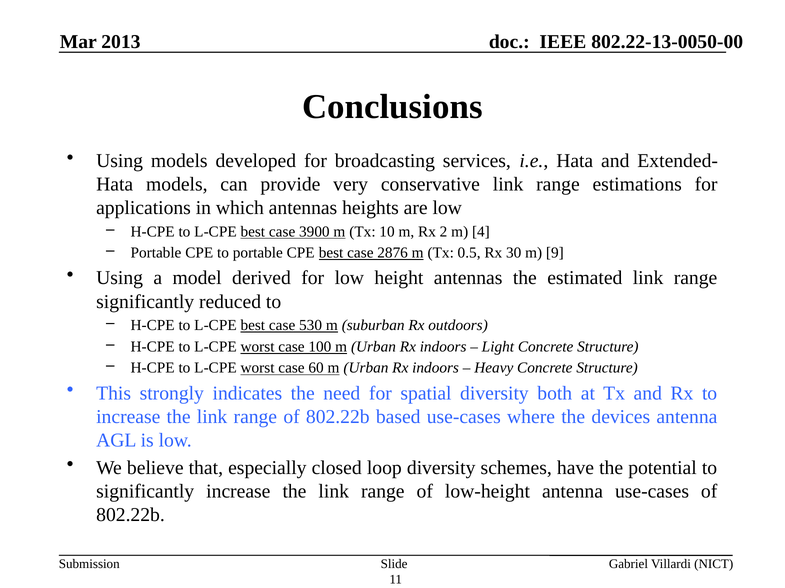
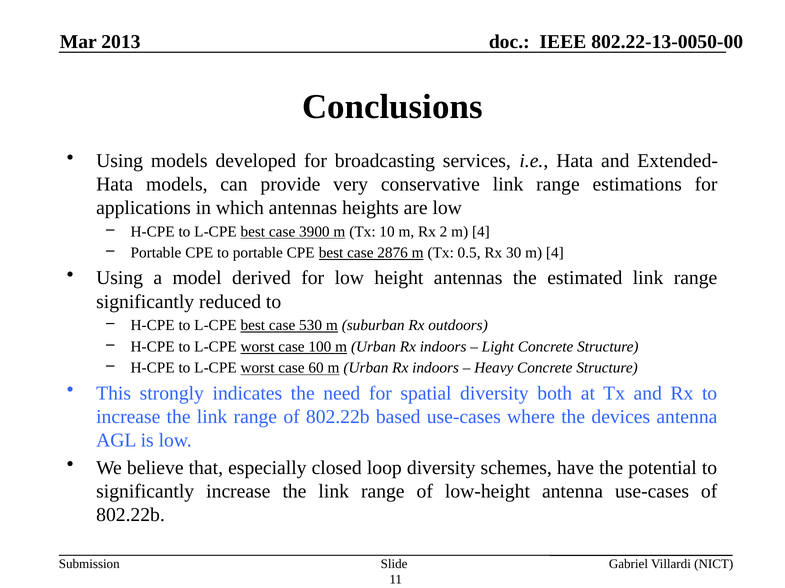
30 m 9: 9 -> 4
